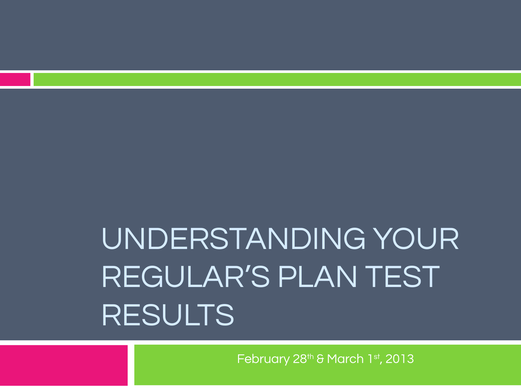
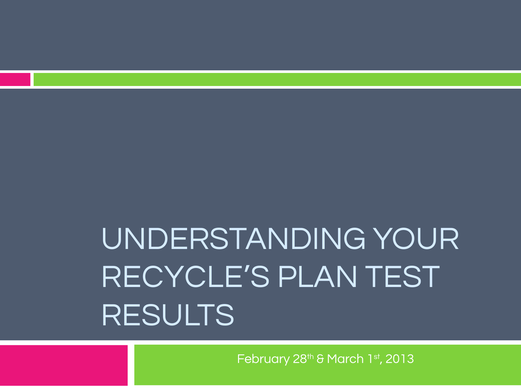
REGULAR’S: REGULAR’S -> RECYCLE’S
